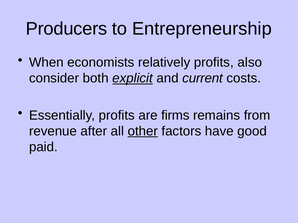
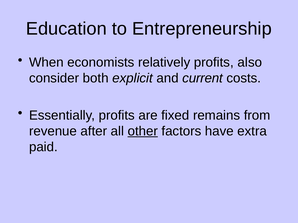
Producers: Producers -> Education
explicit underline: present -> none
firms: firms -> fixed
good: good -> extra
